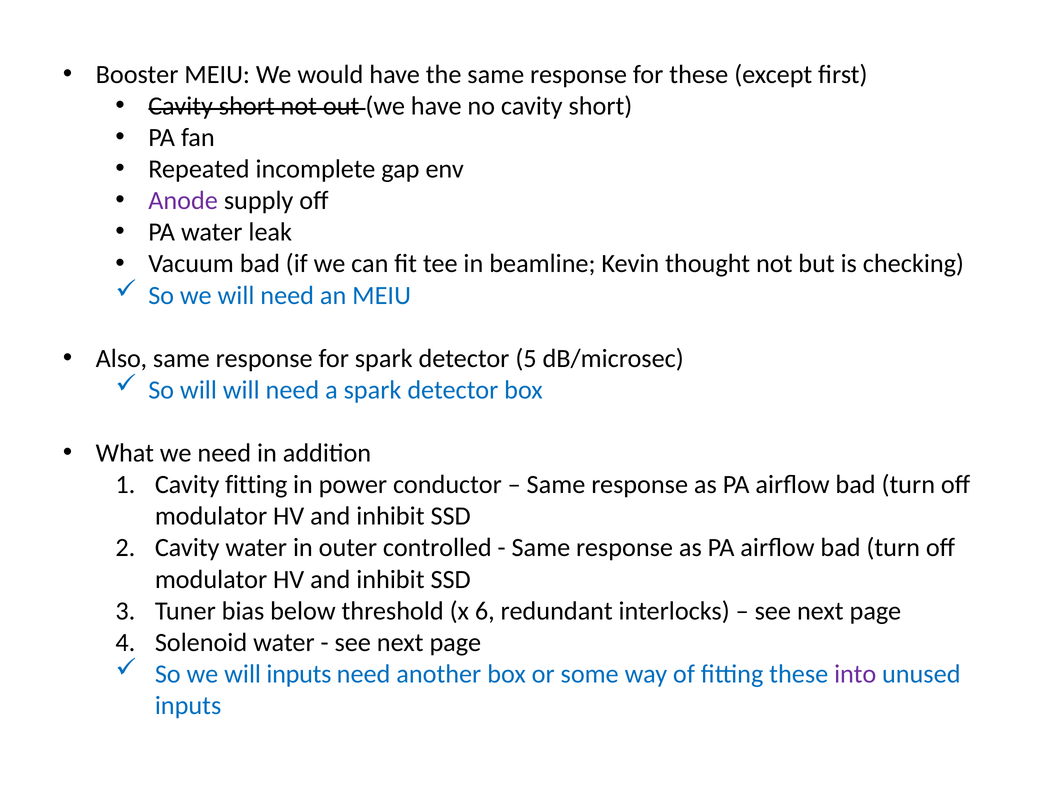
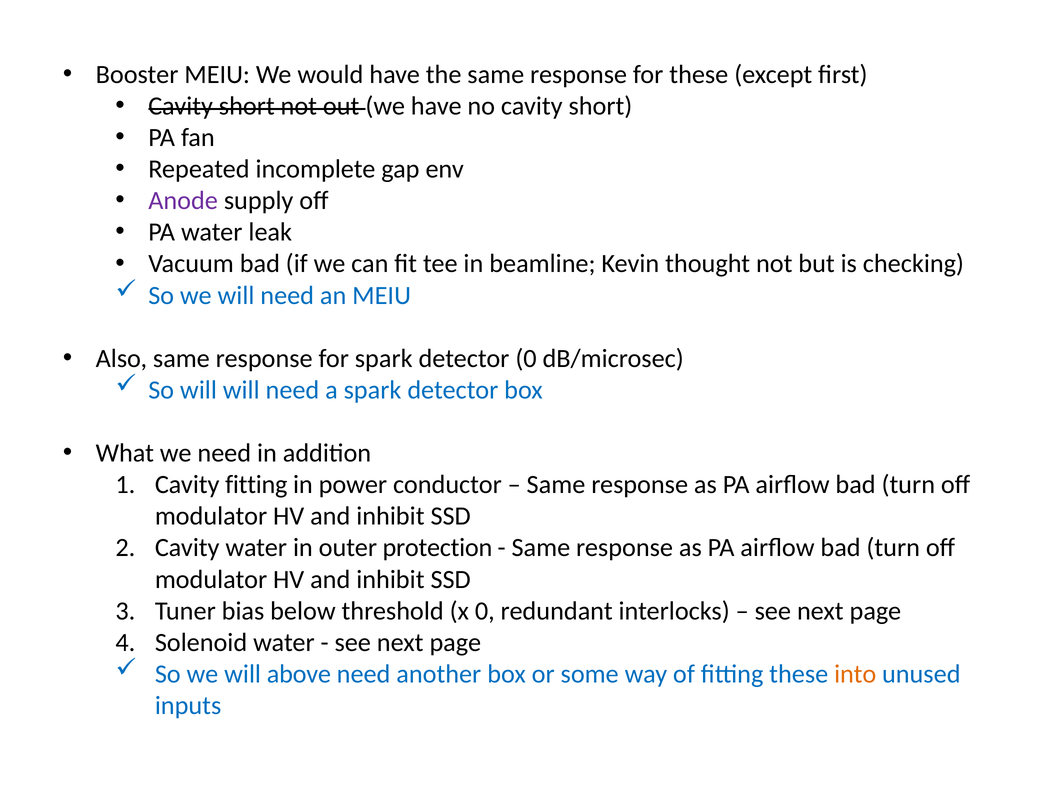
detector 5: 5 -> 0
controlled: controlled -> protection
x 6: 6 -> 0
will inputs: inputs -> above
into colour: purple -> orange
